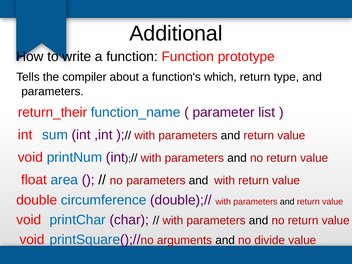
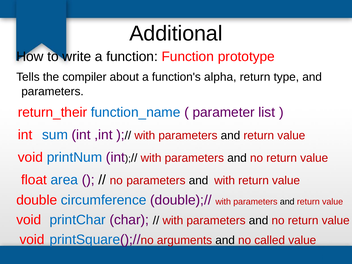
which: which -> alpha
divide: divide -> called
